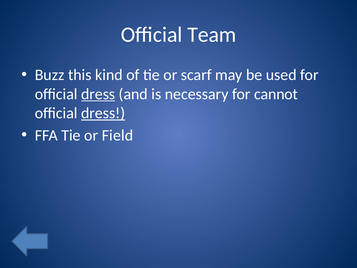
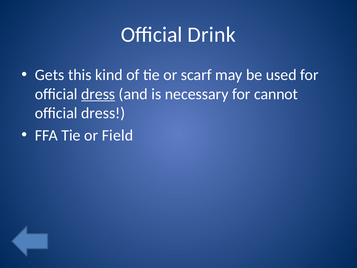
Team: Team -> Drink
Buzz: Buzz -> Gets
dress at (103, 113) underline: present -> none
